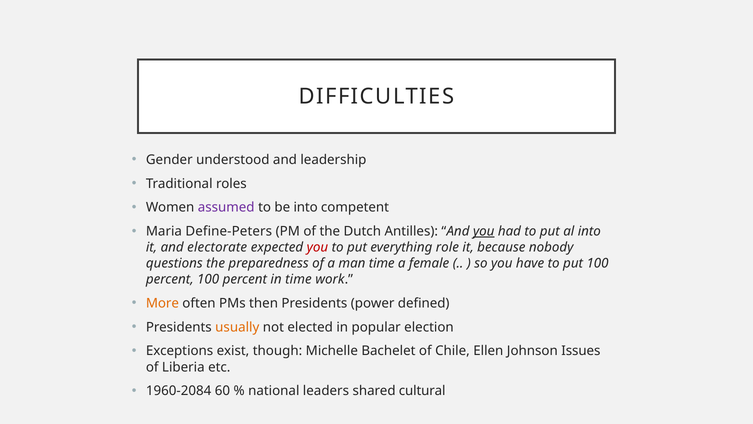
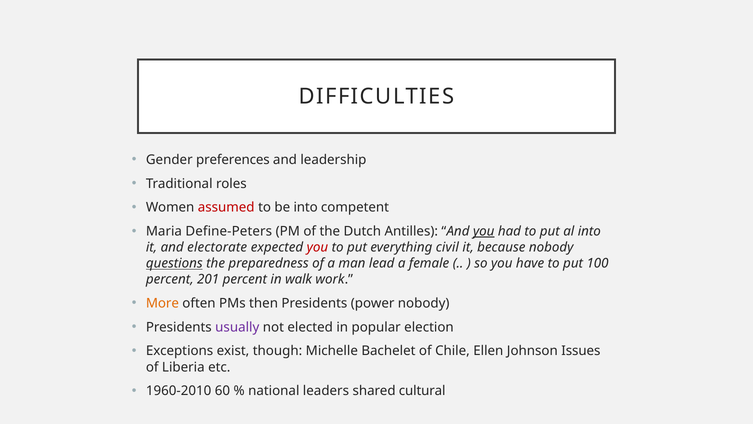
understood: understood -> preferences
assumed colour: purple -> red
role: role -> civil
questions underline: none -> present
man time: time -> lead
percent 100: 100 -> 201
in time: time -> walk
power defined: defined -> nobody
usually colour: orange -> purple
1960-2084: 1960-2084 -> 1960-2010
